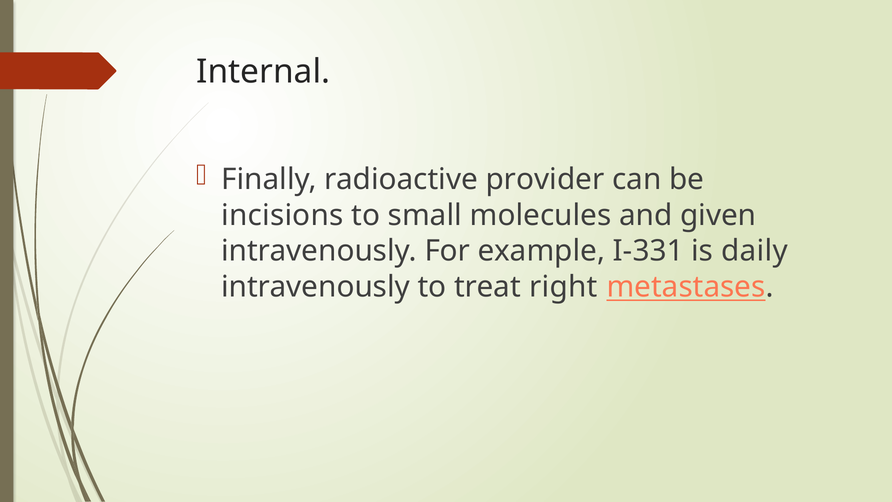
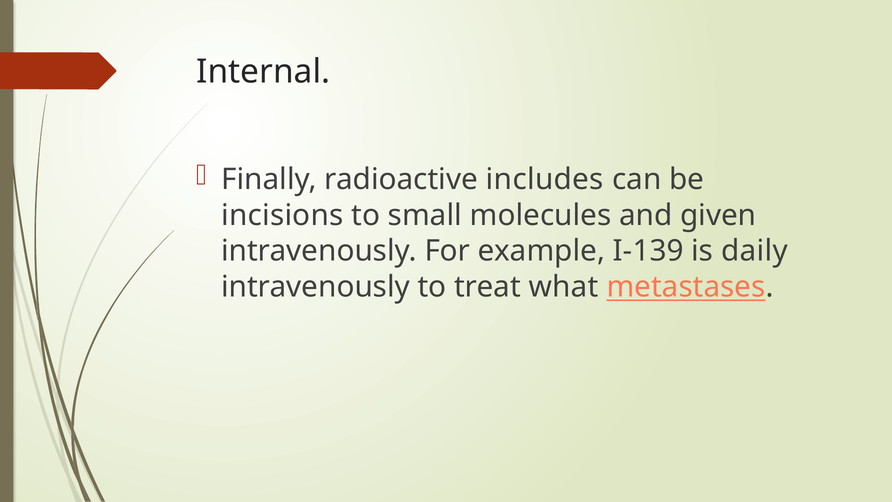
provider: provider -> includes
I-331: I-331 -> I-139
right: right -> what
